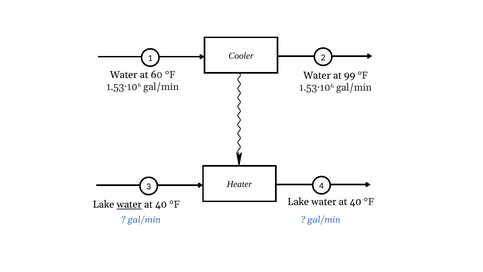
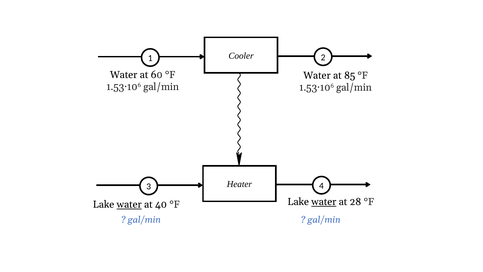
99: 99 -> 85
water at (324, 202) underline: none -> present
40 at (356, 202): 40 -> 28
